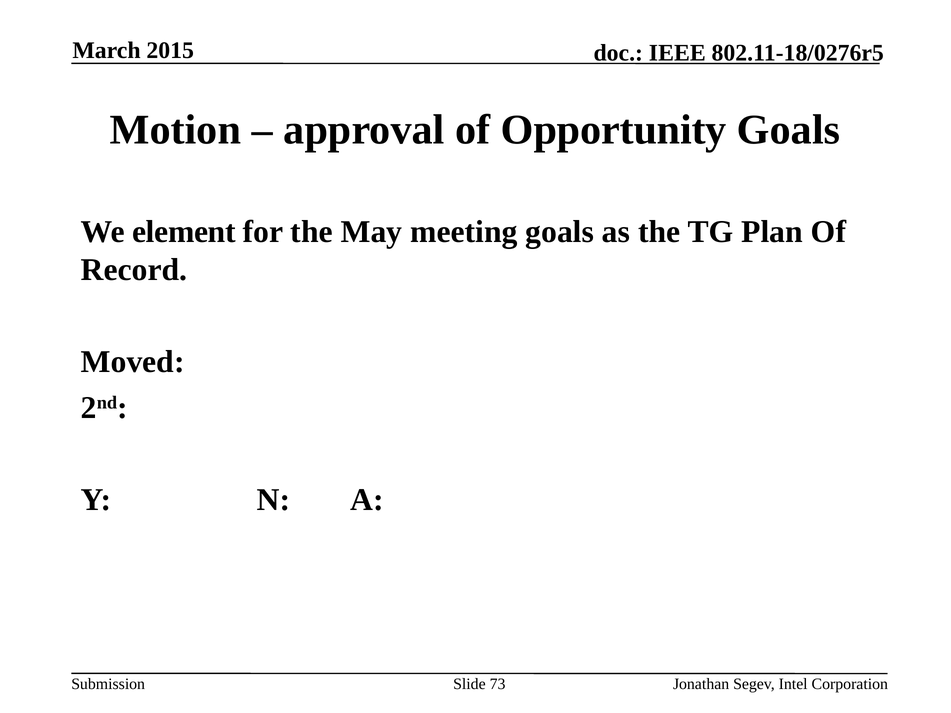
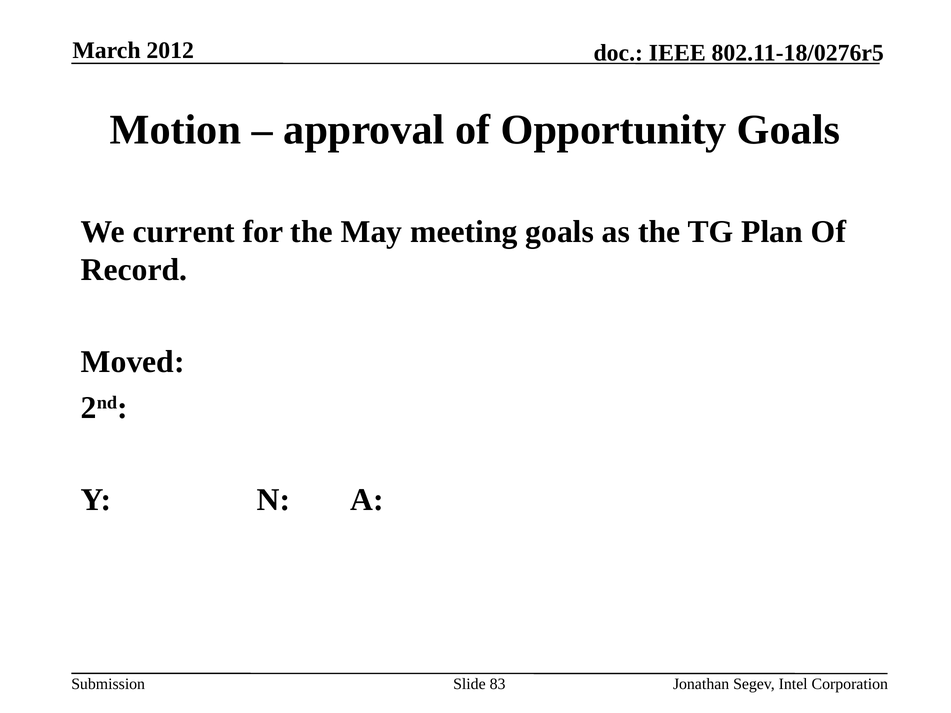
2015: 2015 -> 2012
element: element -> current
73: 73 -> 83
